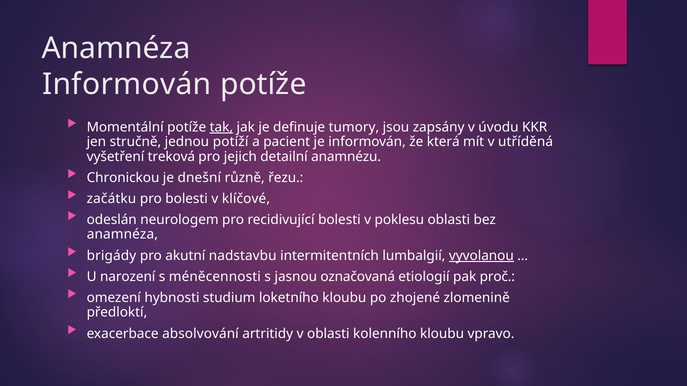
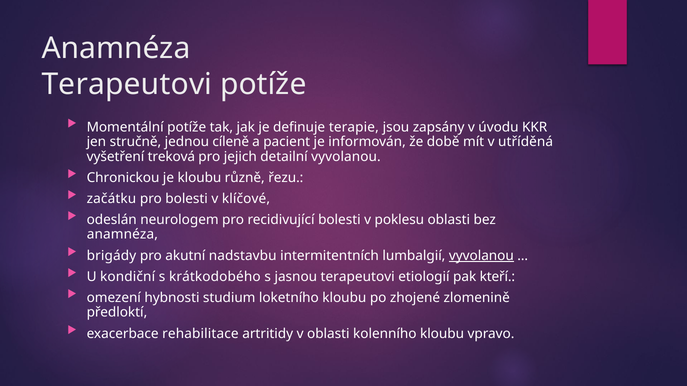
Informován at (127, 84): Informován -> Terapeutovi
tak underline: present -> none
tumory: tumory -> terapie
potíží: potíží -> cíleně
která: která -> době
detailní anamnézu: anamnézu -> vyvolanou
je dnešní: dnešní -> kloubu
narození: narození -> kondiční
méněcennosti: méněcennosti -> krátkodobého
jasnou označovaná: označovaná -> terapeutovi
proč: proč -> kteří
absolvování: absolvování -> rehabilitace
